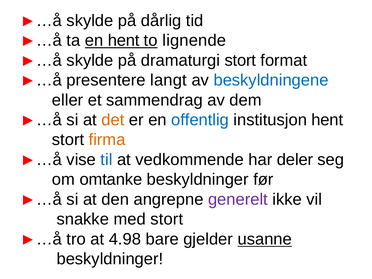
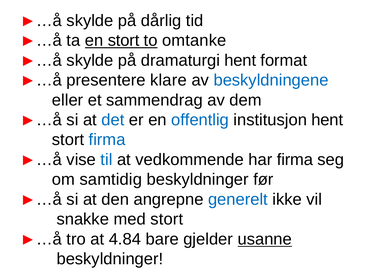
en hent: hent -> stort
lignende: lignende -> omtanke
dramaturgi stort: stort -> hent
langt: langt -> klare
det colour: orange -> blue
firma at (107, 140) colour: orange -> blue
har deler: deler -> firma
omtanke: omtanke -> samtidig
generelt colour: purple -> blue
4.98: 4.98 -> 4.84
